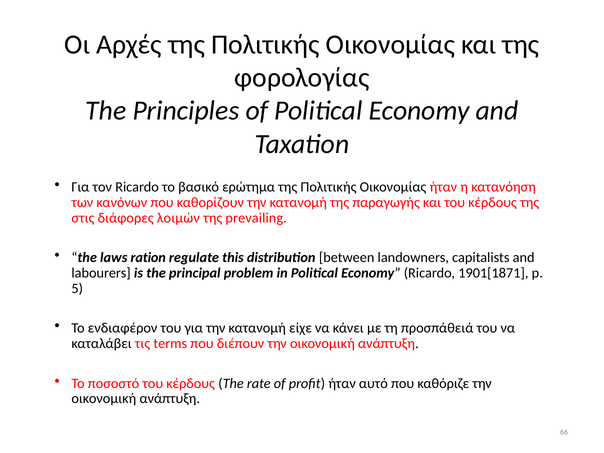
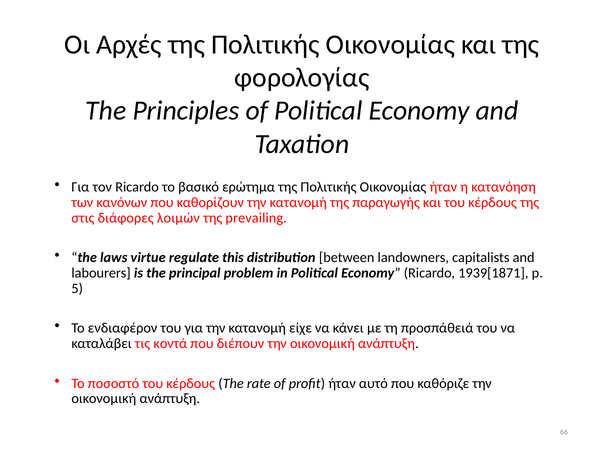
ration: ration -> virtue
1901[1871: 1901[1871 -> 1939[1871
terms: terms -> κοντά
